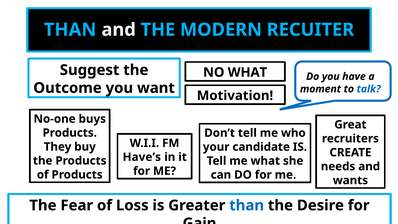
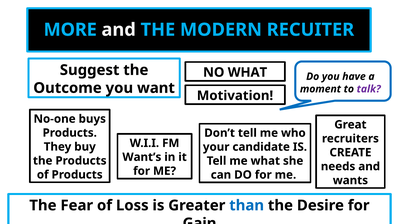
THAN at (70, 30): THAN -> MORE
talk colour: blue -> purple
Have’s: Have’s -> Want’s
